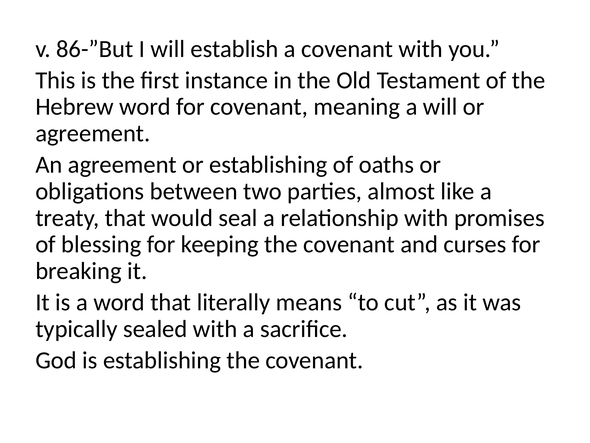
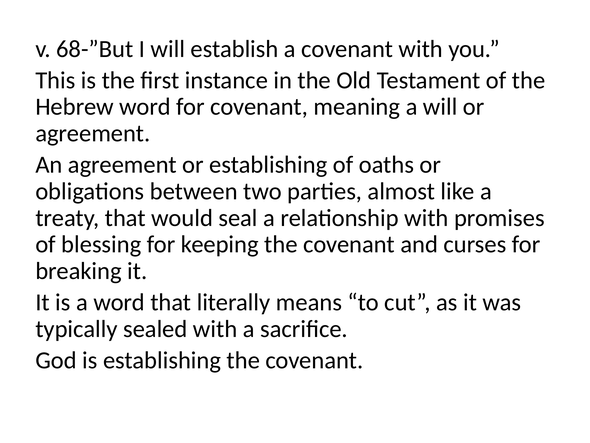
86-”But: 86-”But -> 68-”But
